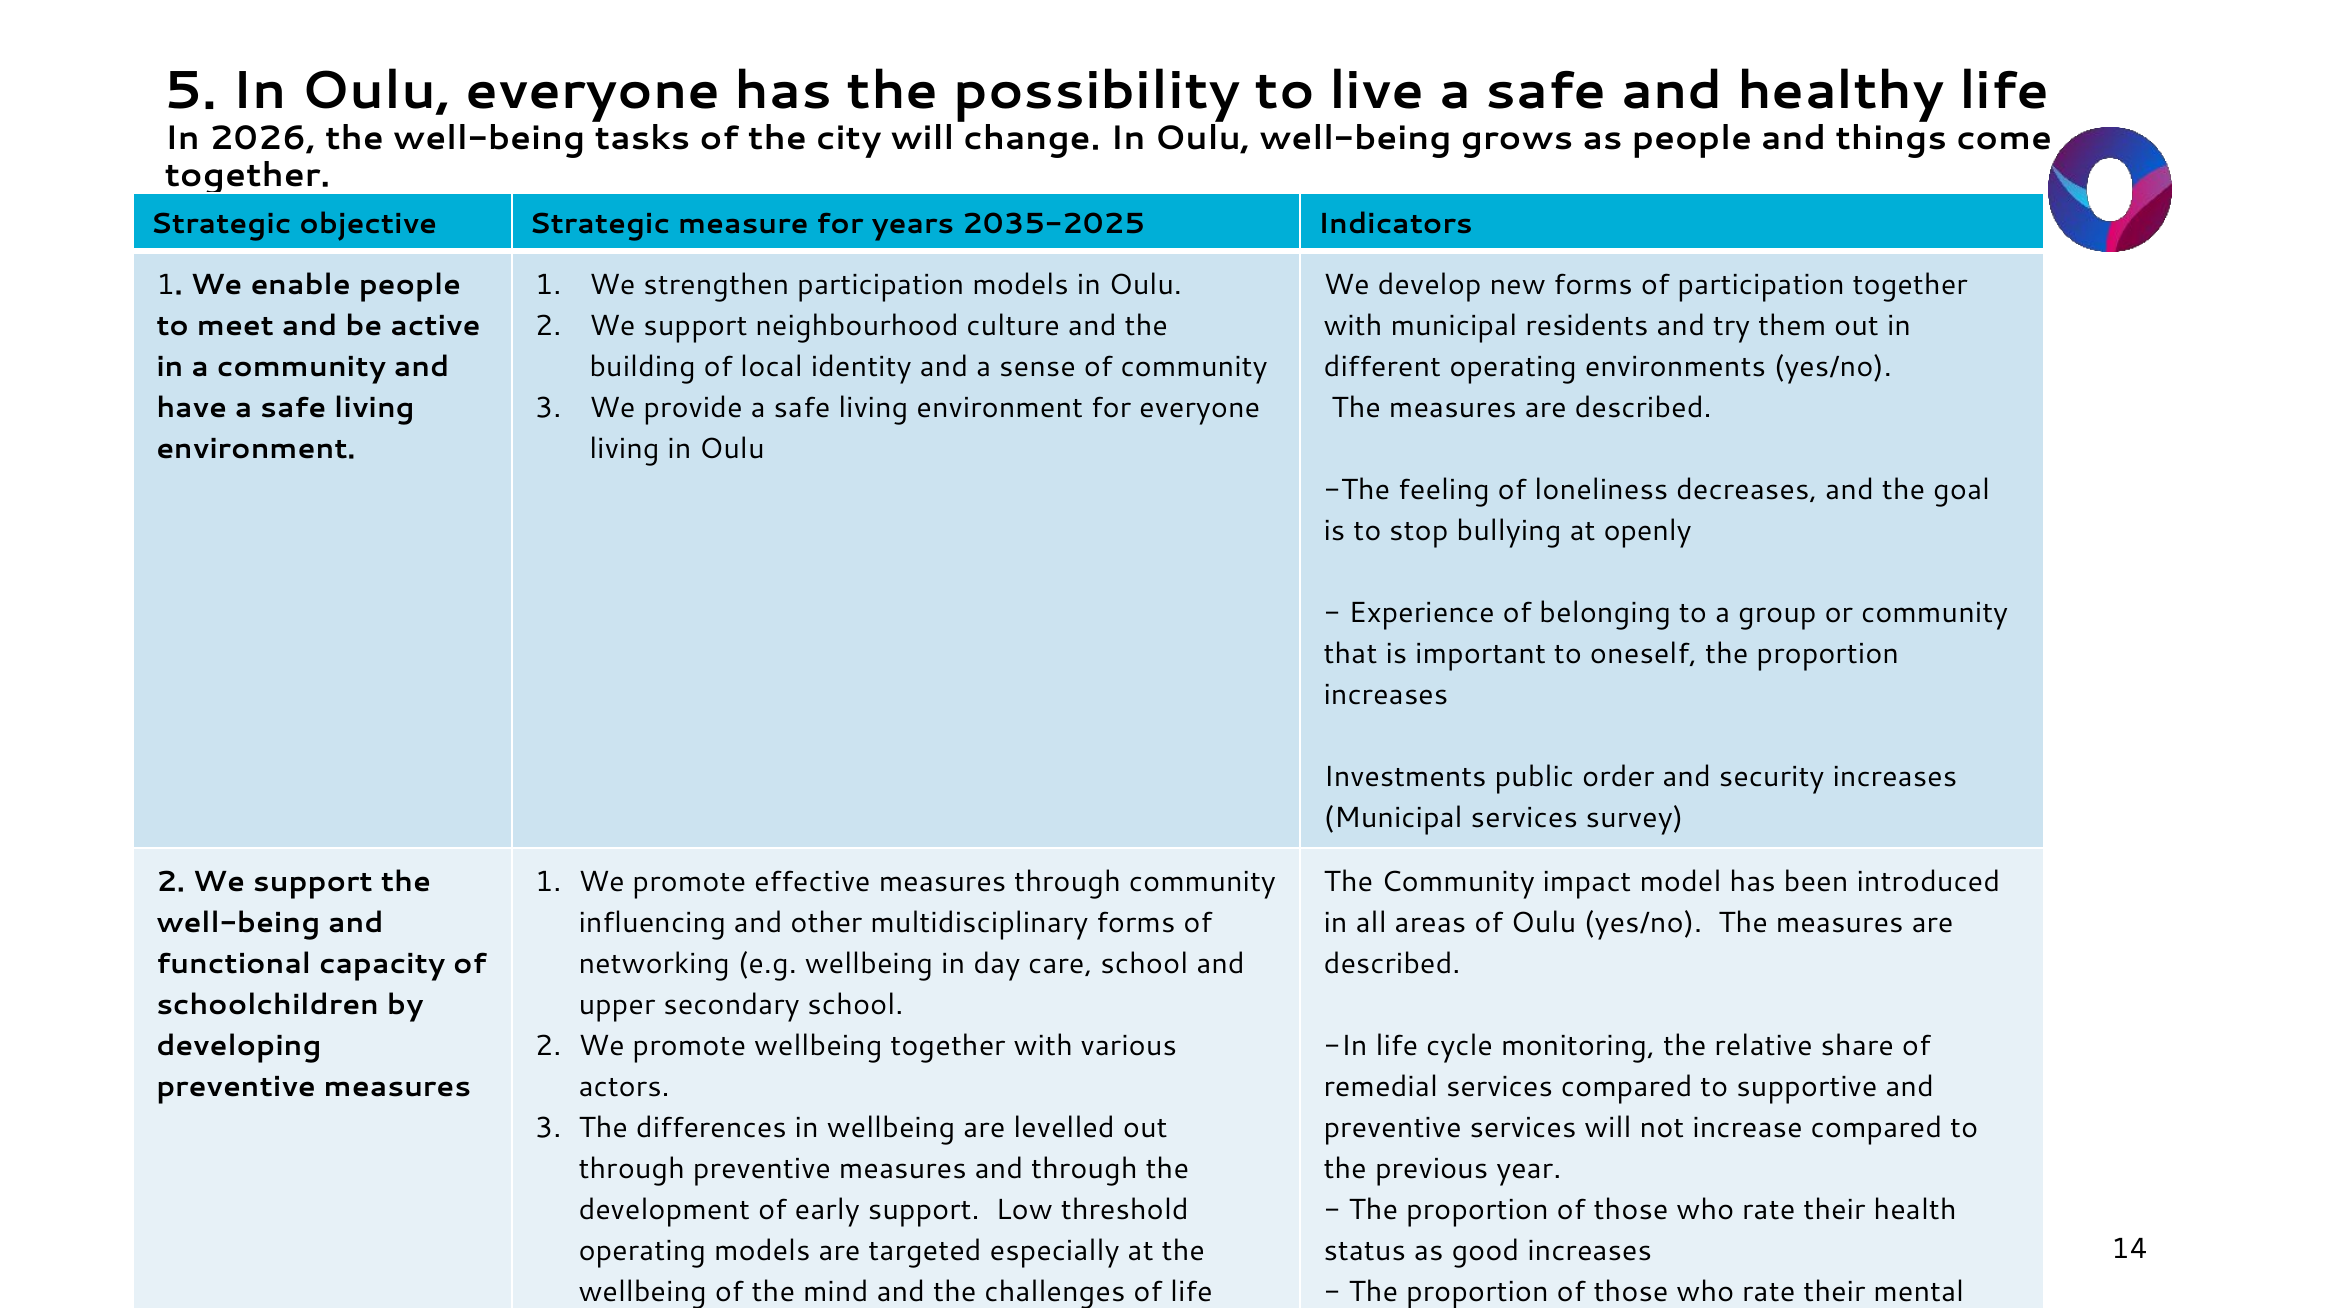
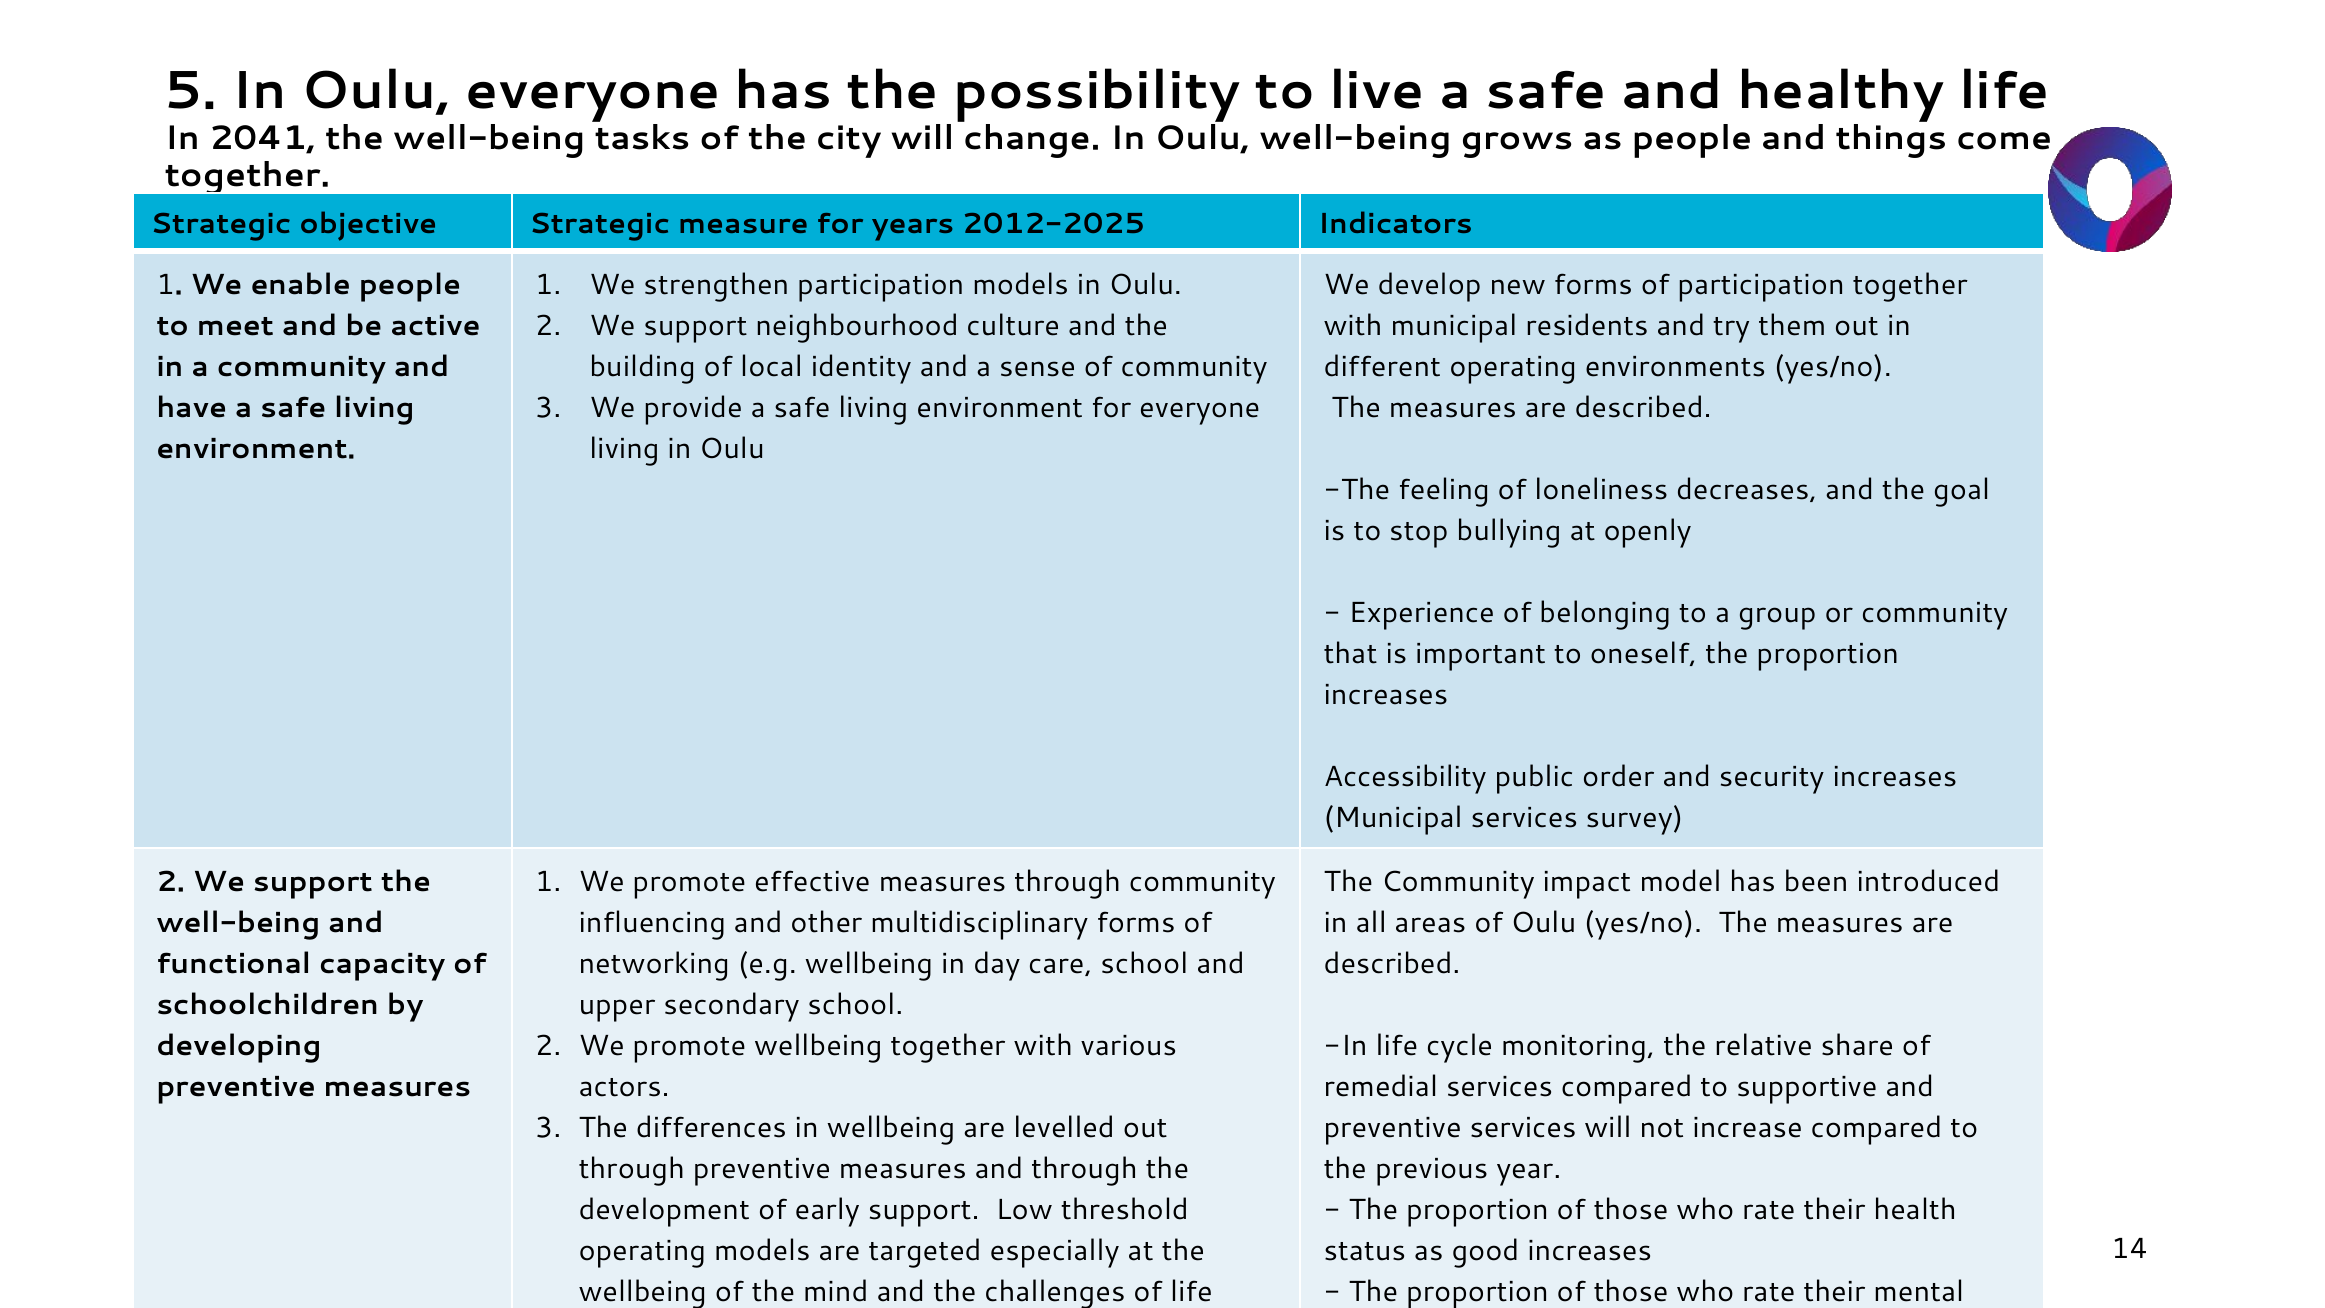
2026: 2026 -> 2041
2035-2025: 2035-2025 -> 2012-2025
Investments: Investments -> Accessibility
